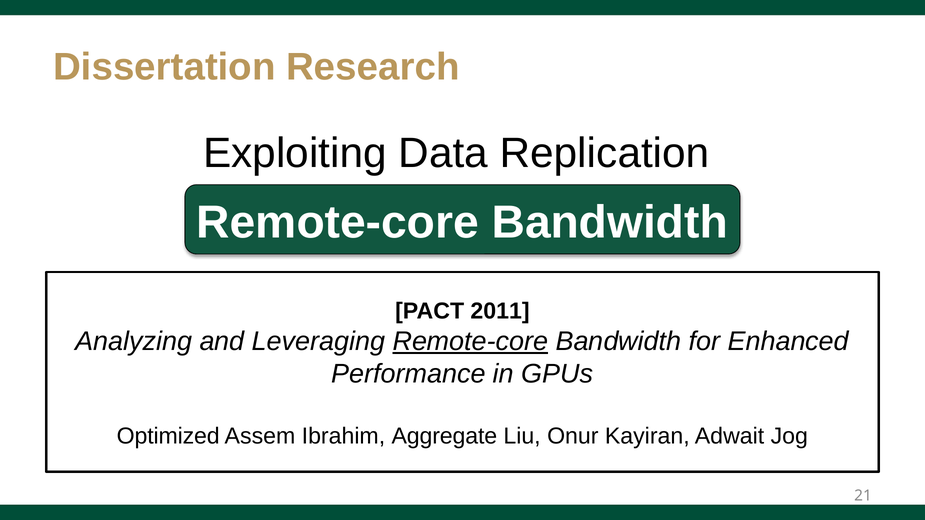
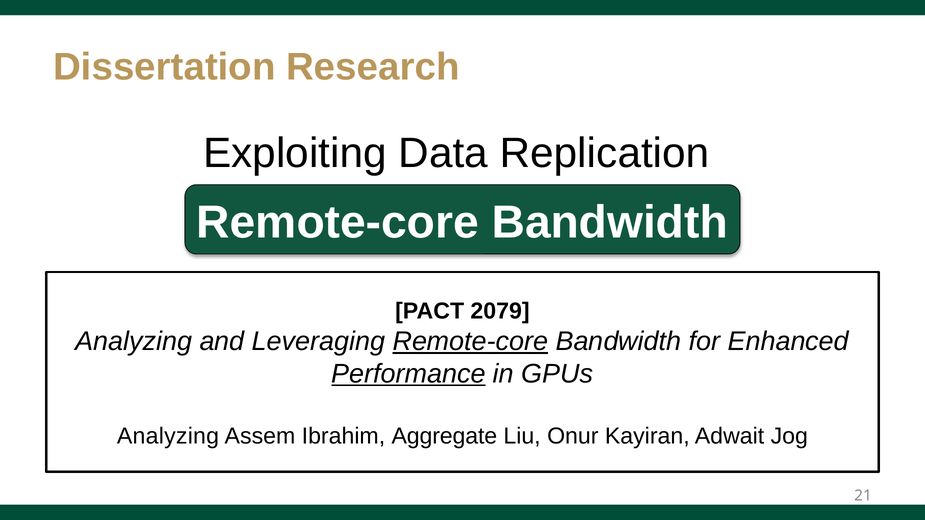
2011: 2011 -> 2079
Performance underline: none -> present
Optimized at (168, 436): Optimized -> Analyzing
